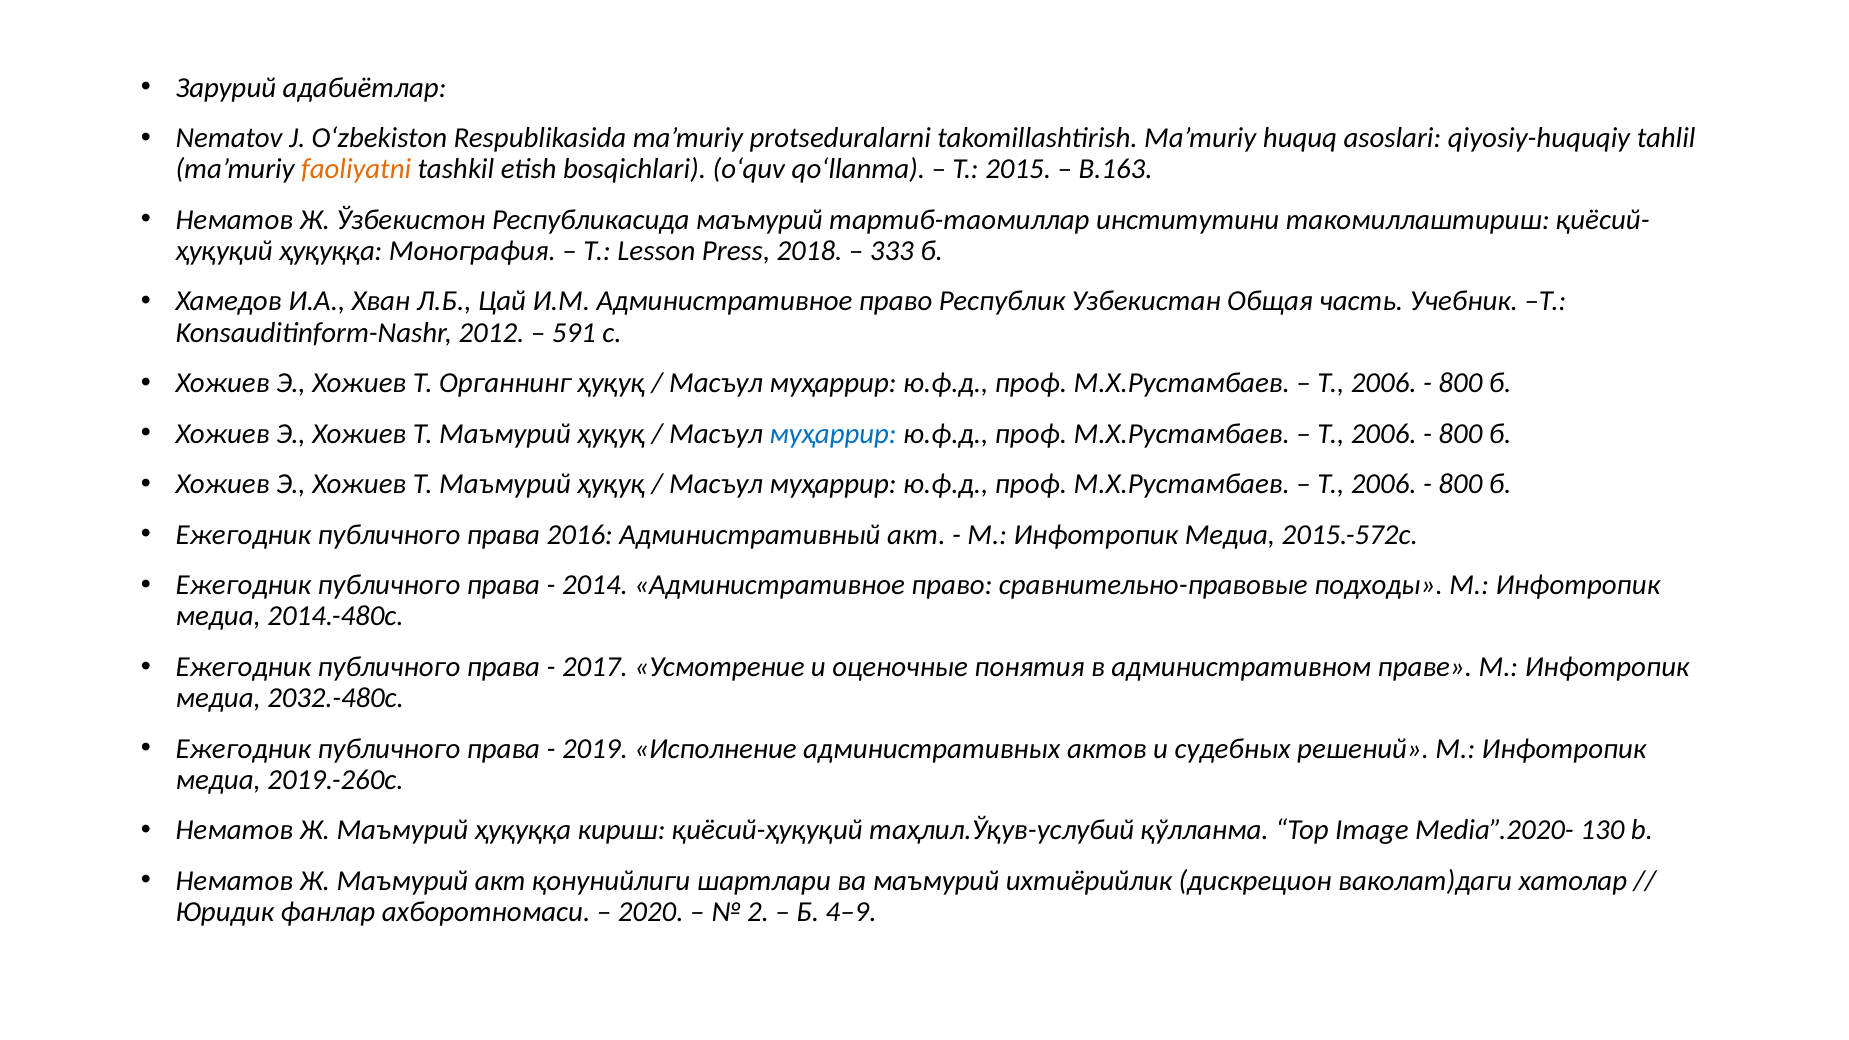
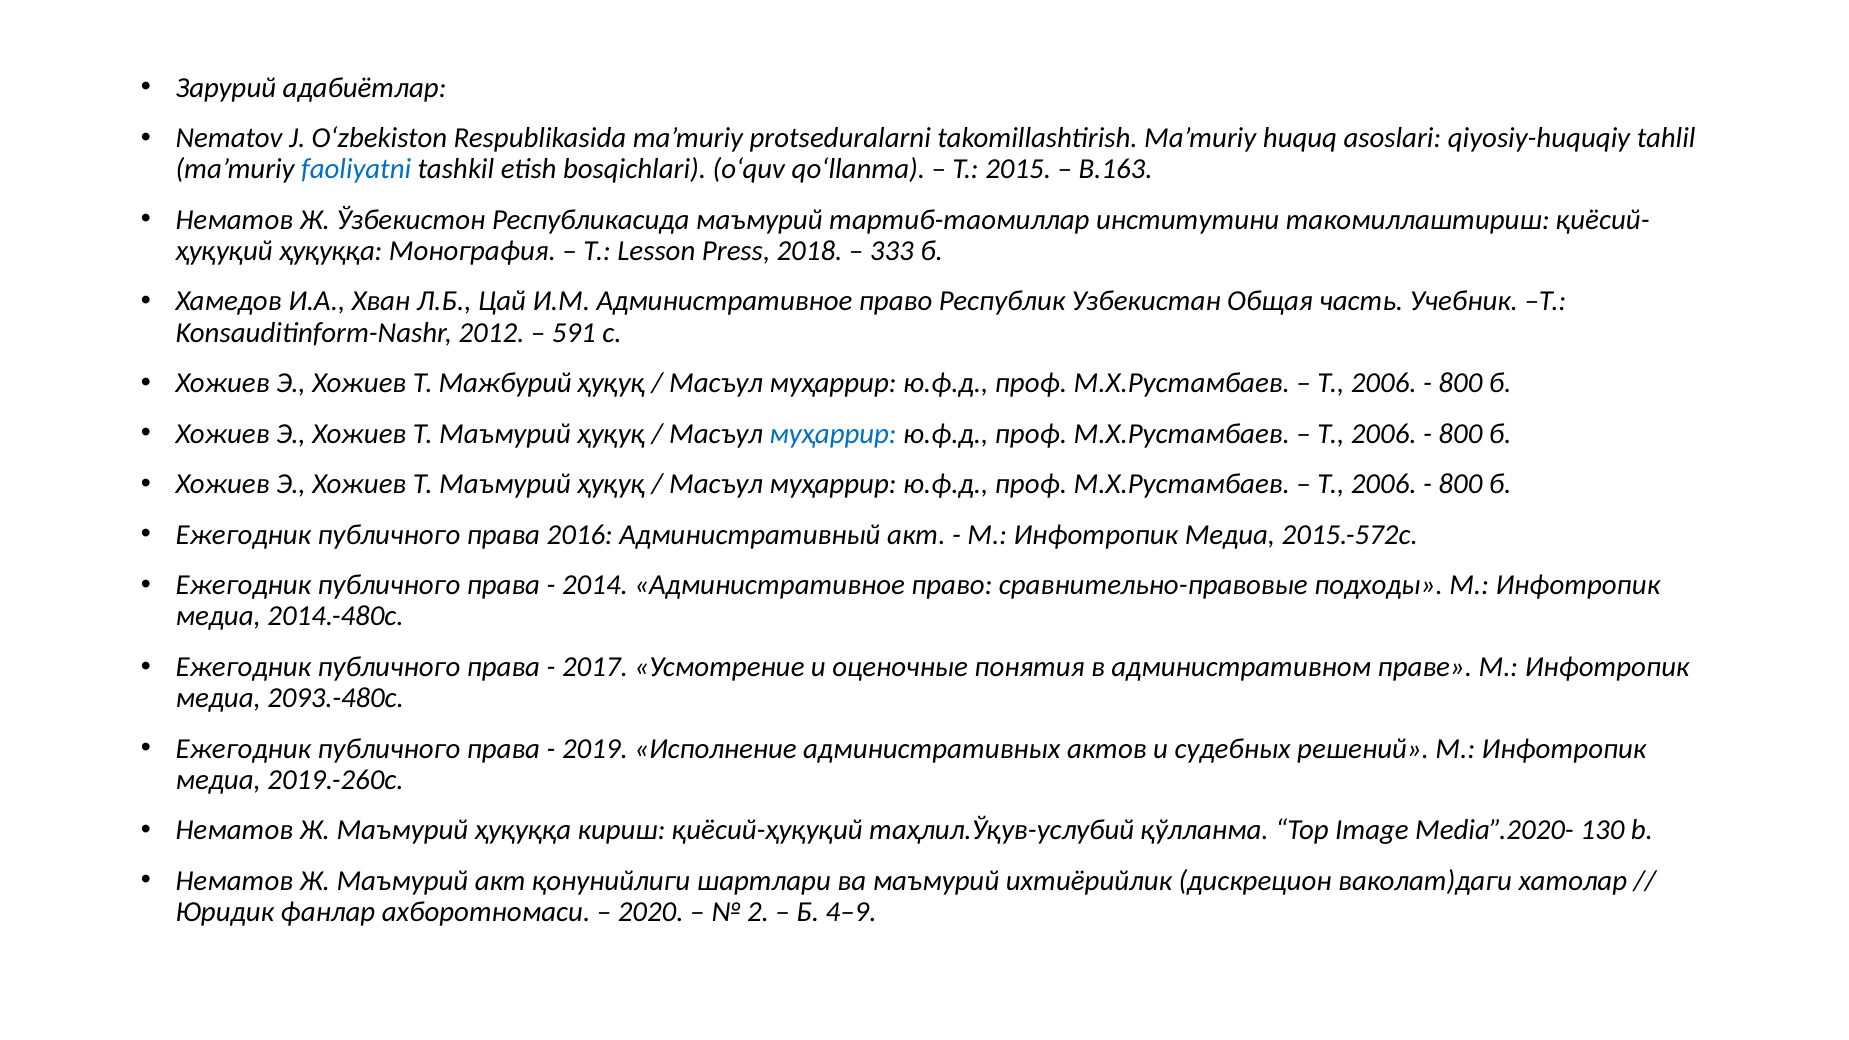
faoliyatni colour: orange -> blue
Органнинг: Органнинг -> Мажбурий
2032.-480с: 2032.-480с -> 2093.-480с
